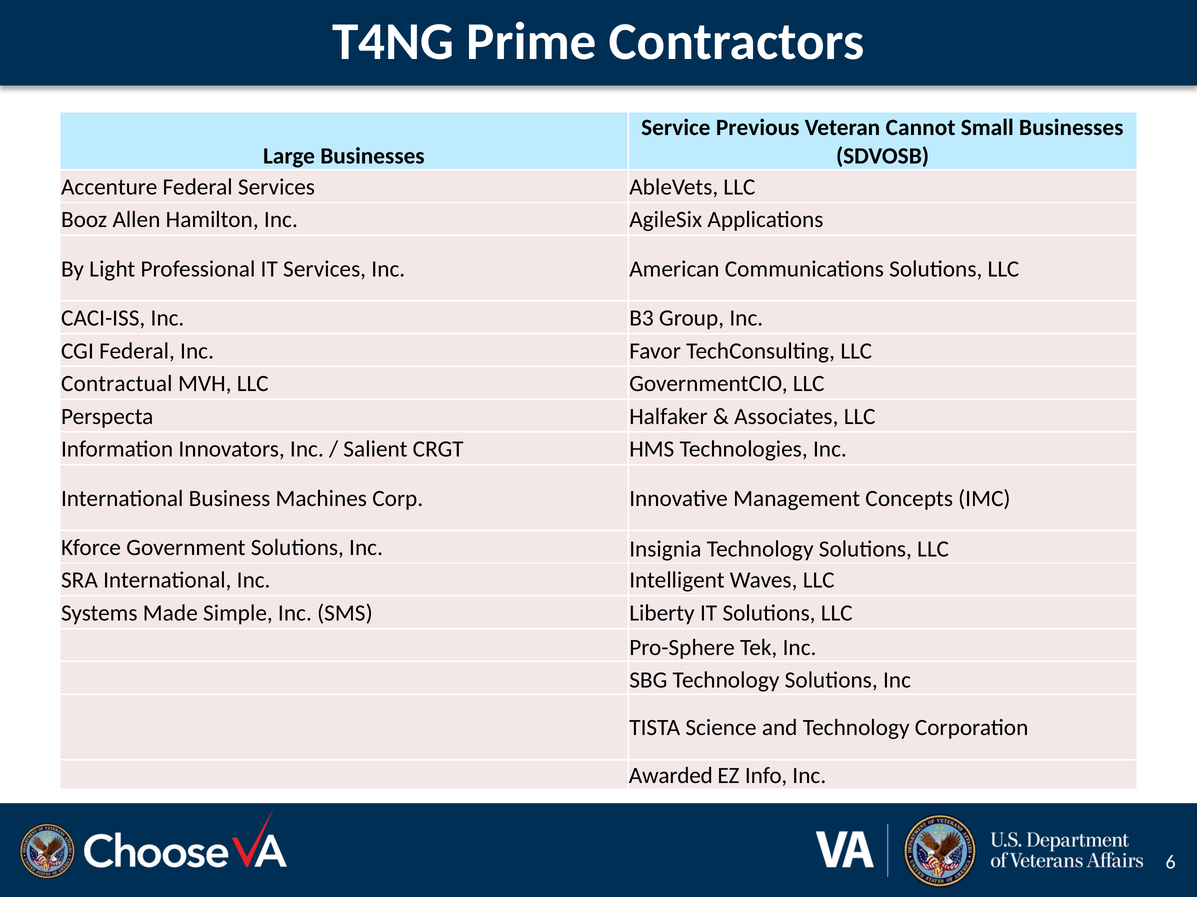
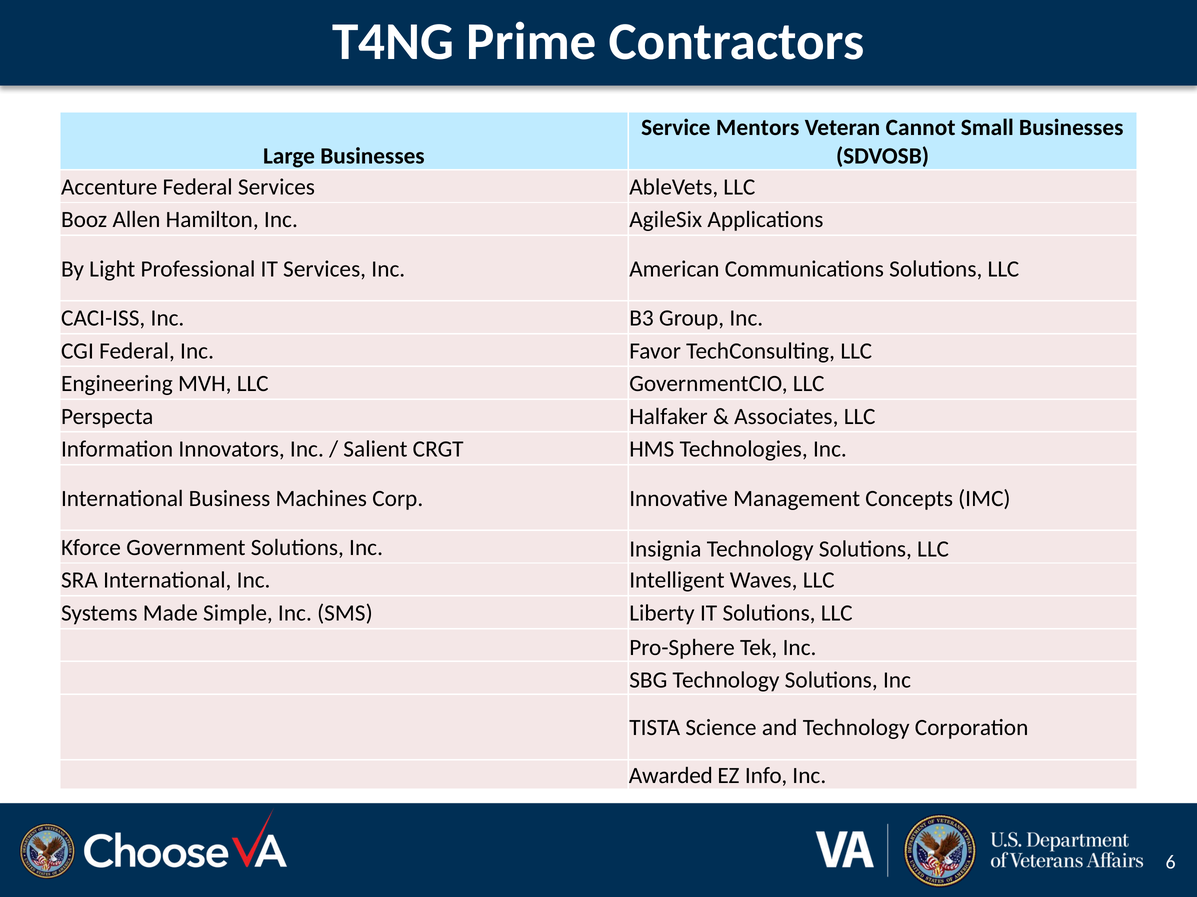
Previous: Previous -> Mentors
Contractual: Contractual -> Engineering
